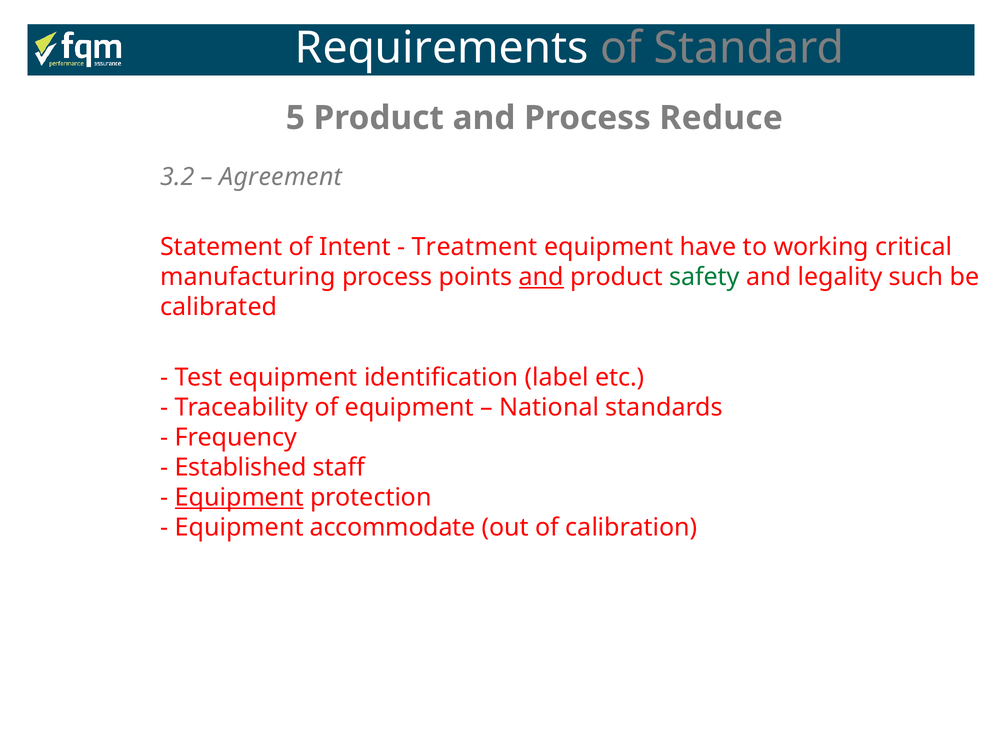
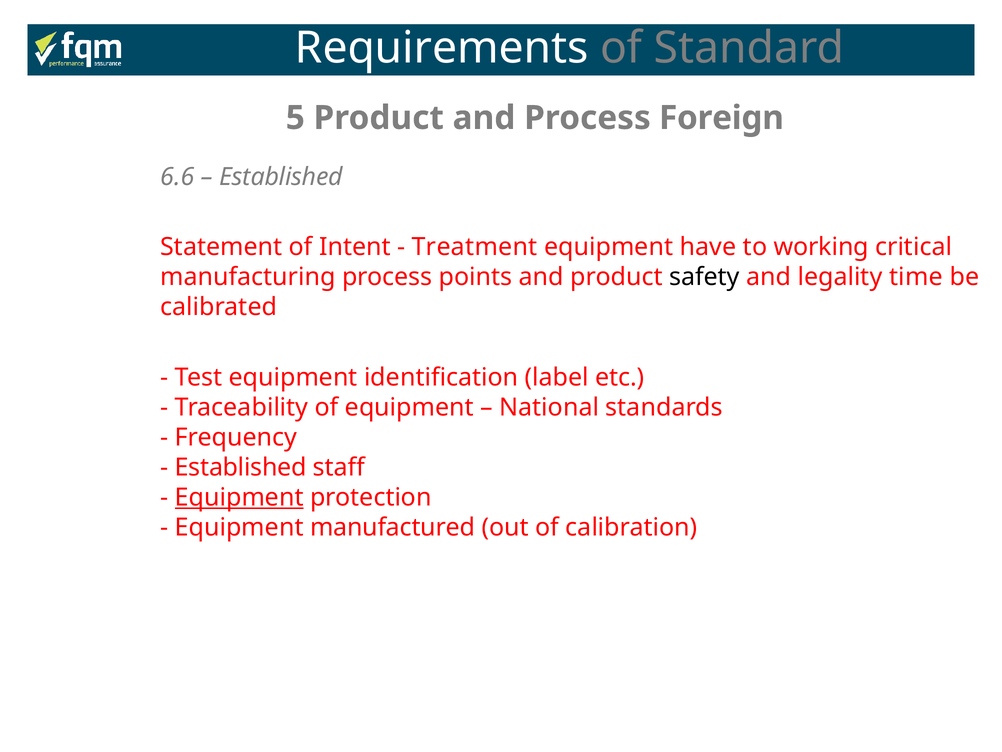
Reduce: Reduce -> Foreign
3.2: 3.2 -> 6.6
Agreement at (281, 177): Agreement -> Established
and at (541, 277) underline: present -> none
safety colour: green -> black
such: such -> time
accommodate: accommodate -> manufactured
